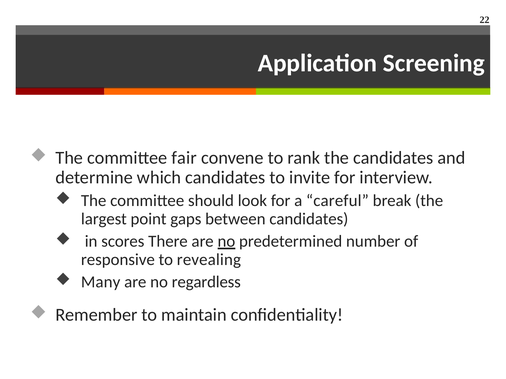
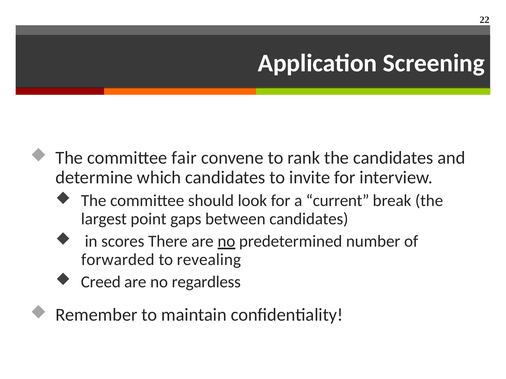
careful: careful -> current
responsive: responsive -> forwarded
Many: Many -> Creed
